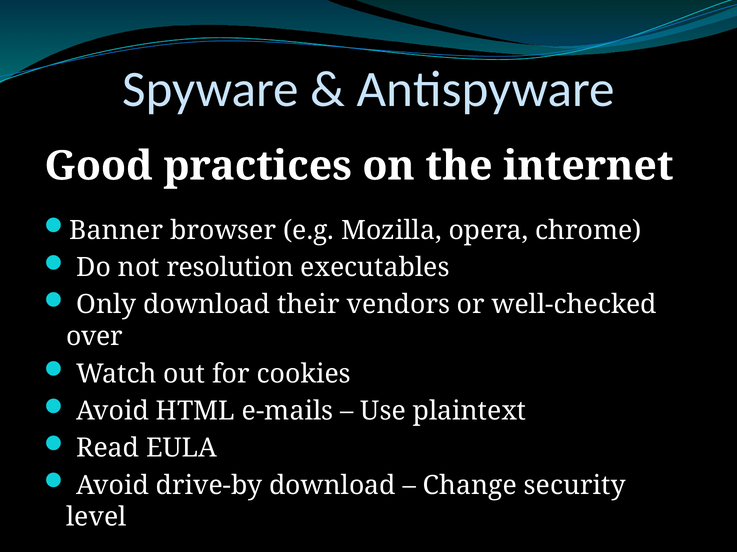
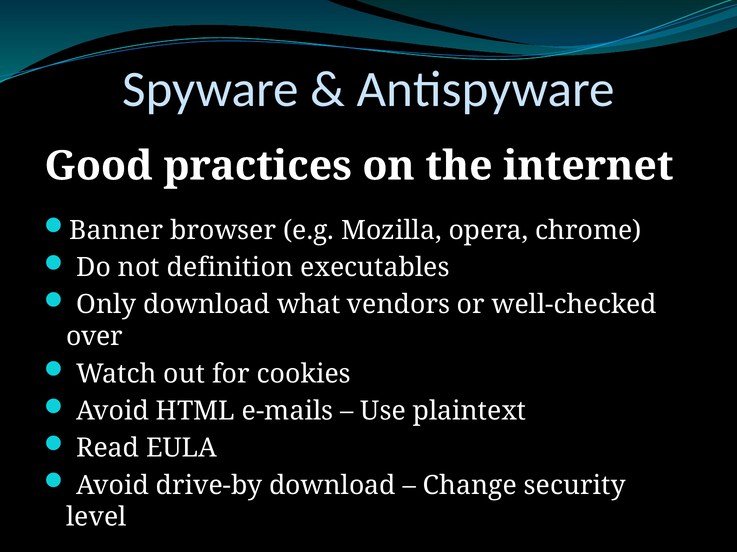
resolution: resolution -> definition
their: their -> what
